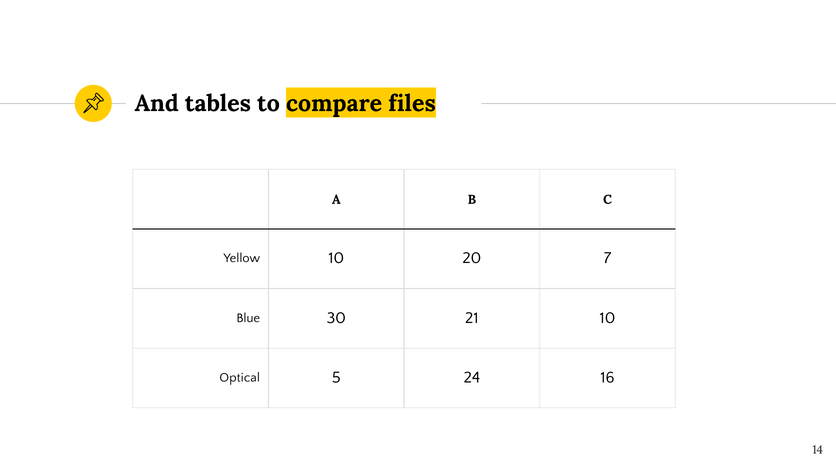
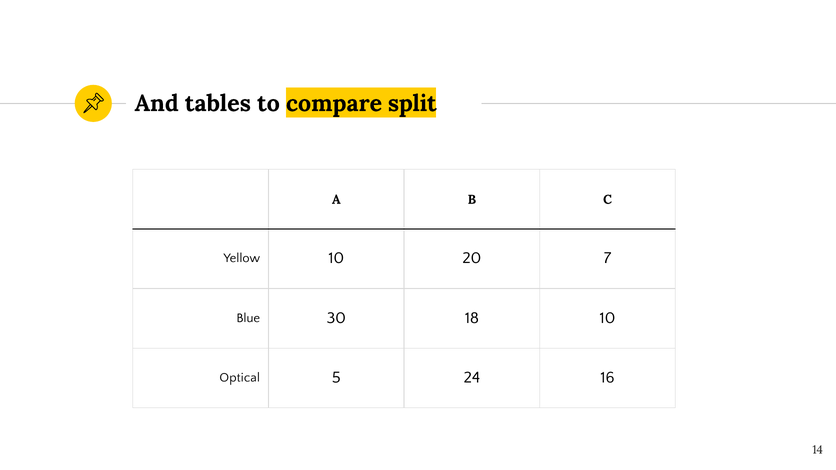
files: files -> split
21: 21 -> 18
